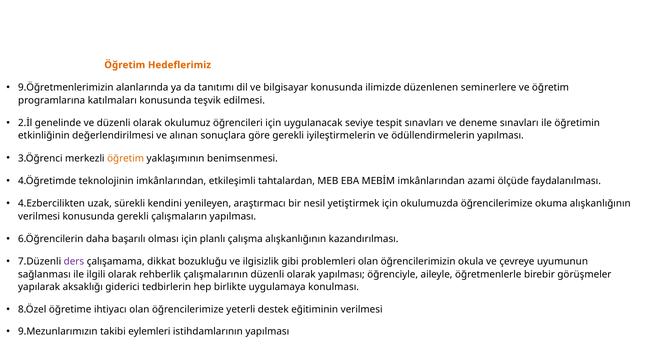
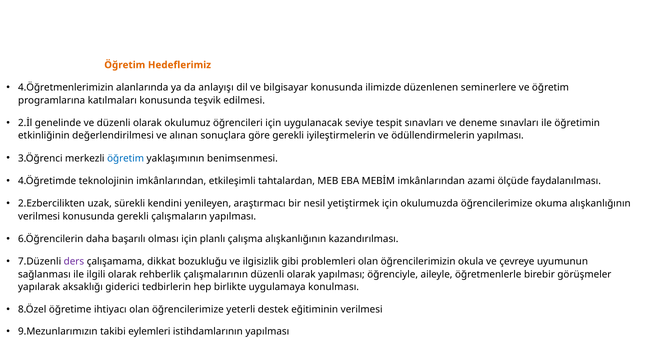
9.Öğretmenlerimizin: 9.Öğretmenlerimizin -> 4.Öğretmenlerimizin
tanıtımı: tanıtımı -> anlayışı
öğretim at (126, 158) colour: orange -> blue
4.Ezbercilikten: 4.Ezbercilikten -> 2.Ezbercilikten
